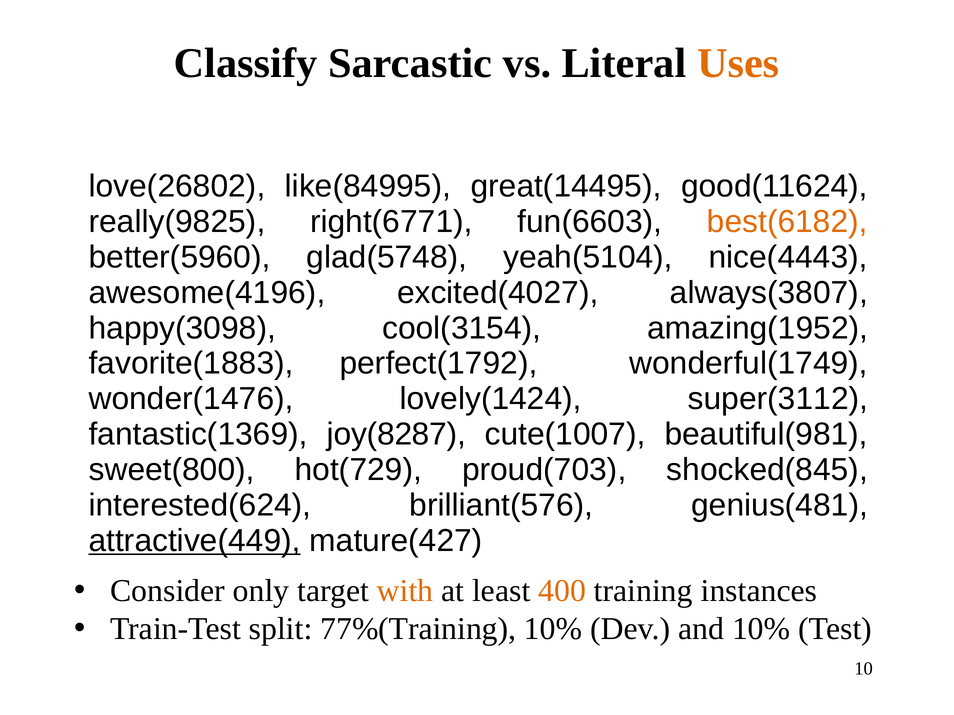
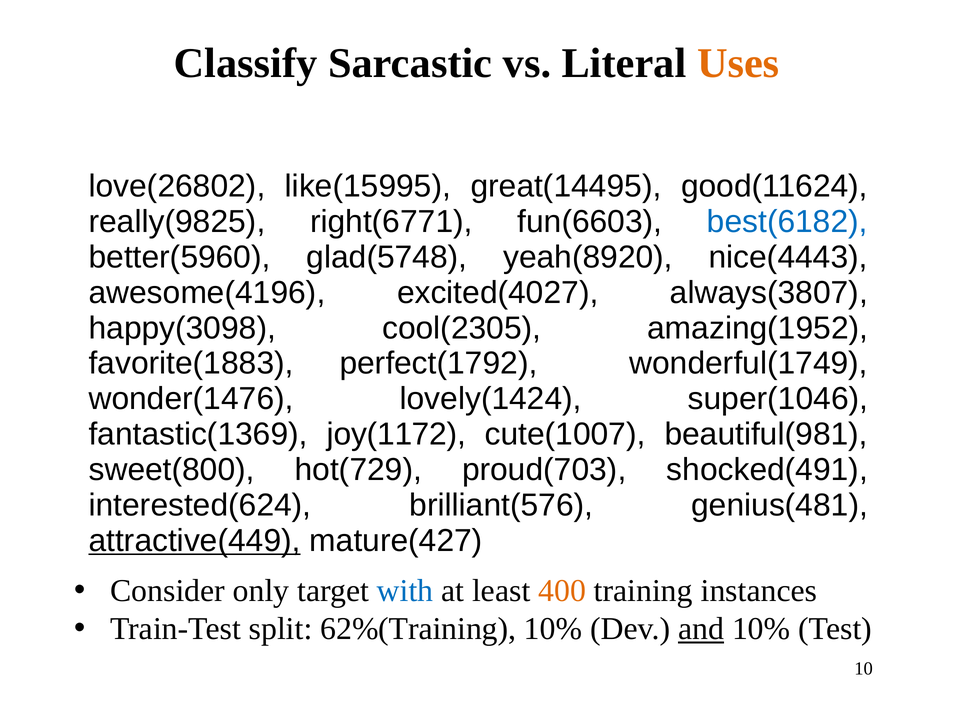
like(84995: like(84995 -> like(15995
best(6182 colour: orange -> blue
yeah(5104: yeah(5104 -> yeah(8920
cool(3154: cool(3154 -> cool(2305
super(3112: super(3112 -> super(1046
joy(8287: joy(8287 -> joy(1172
shocked(845: shocked(845 -> shocked(491
with colour: orange -> blue
77%(Training: 77%(Training -> 62%(Training
and underline: none -> present
